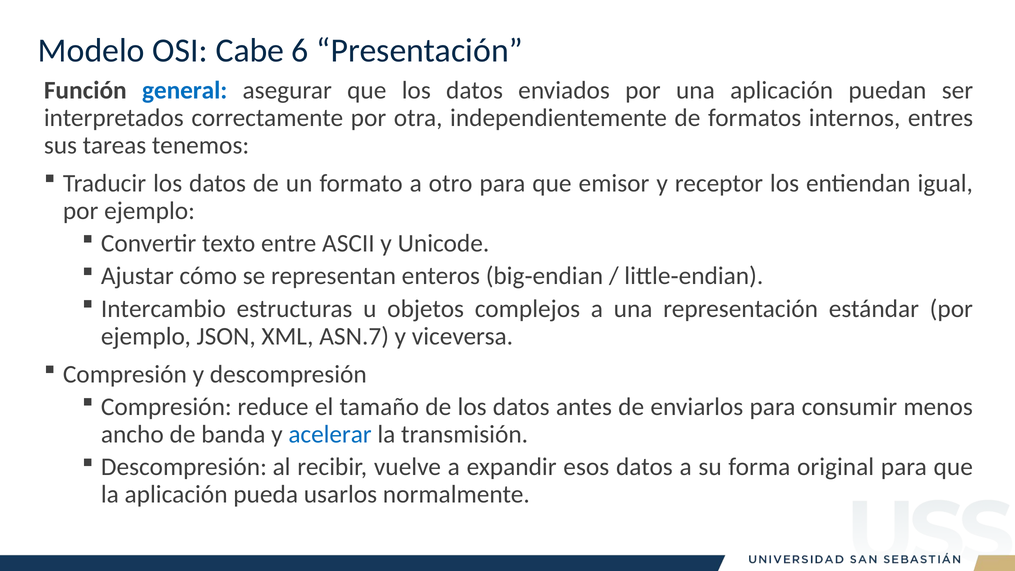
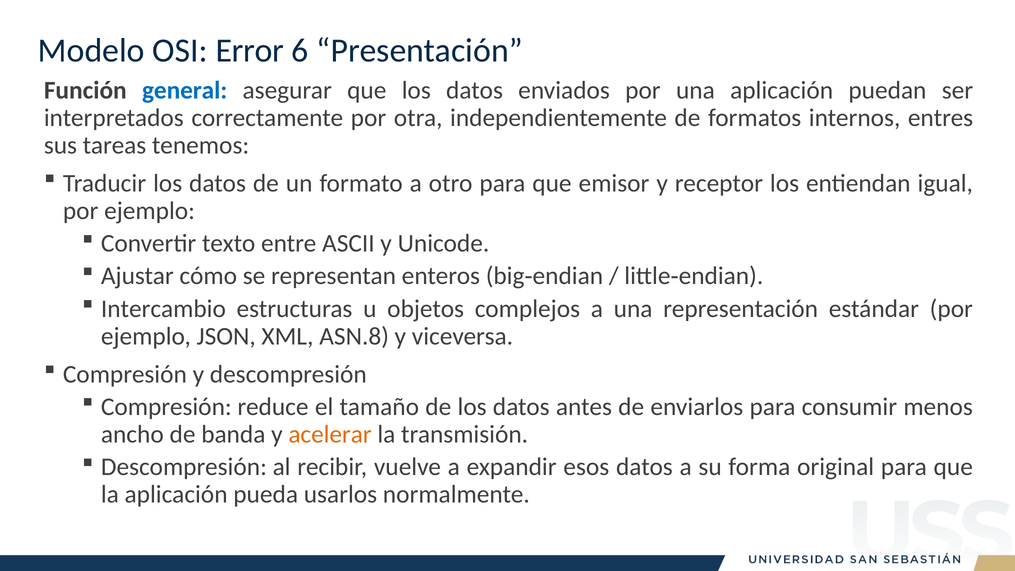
Cabe: Cabe -> Error
ASN.7: ASN.7 -> ASN.8
acelerar colour: blue -> orange
